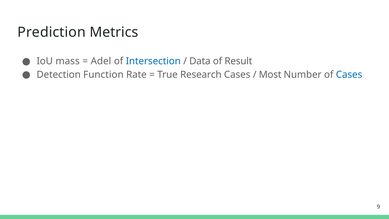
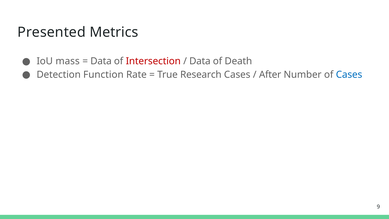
Prediction: Prediction -> Presented
Adel at (101, 61): Adel -> Data
Intersection colour: blue -> red
Result: Result -> Death
Most: Most -> After
